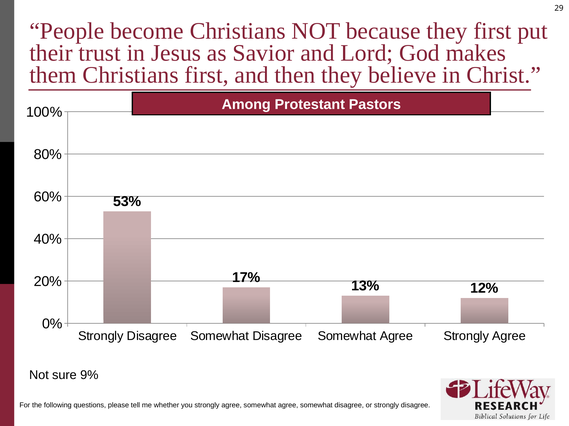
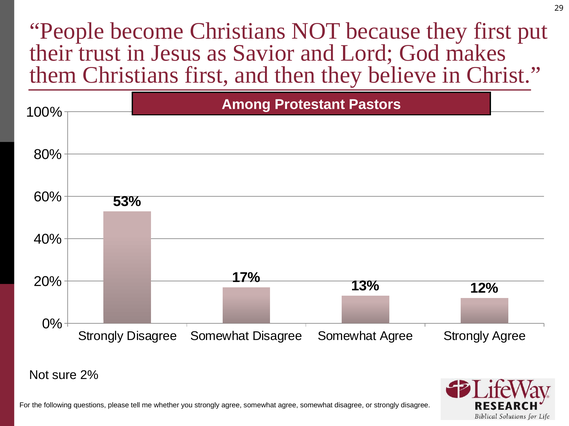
9%: 9% -> 2%
